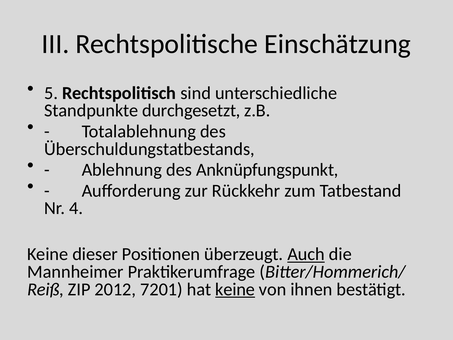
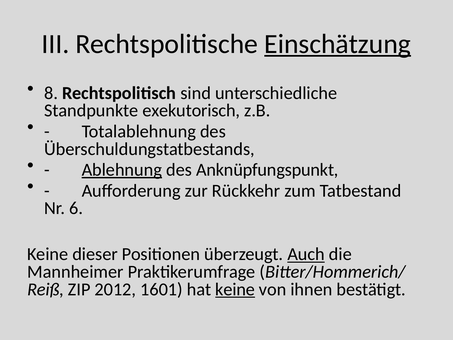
Einschätzung underline: none -> present
5: 5 -> 8
durchgesetzt: durchgesetzt -> exekutorisch
Ablehnung underline: none -> present
4: 4 -> 6
7201: 7201 -> 1601
